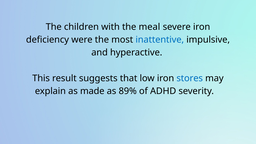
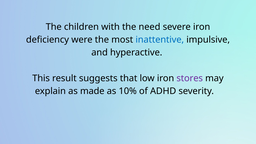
meal: meal -> need
stores colour: blue -> purple
89%: 89% -> 10%
